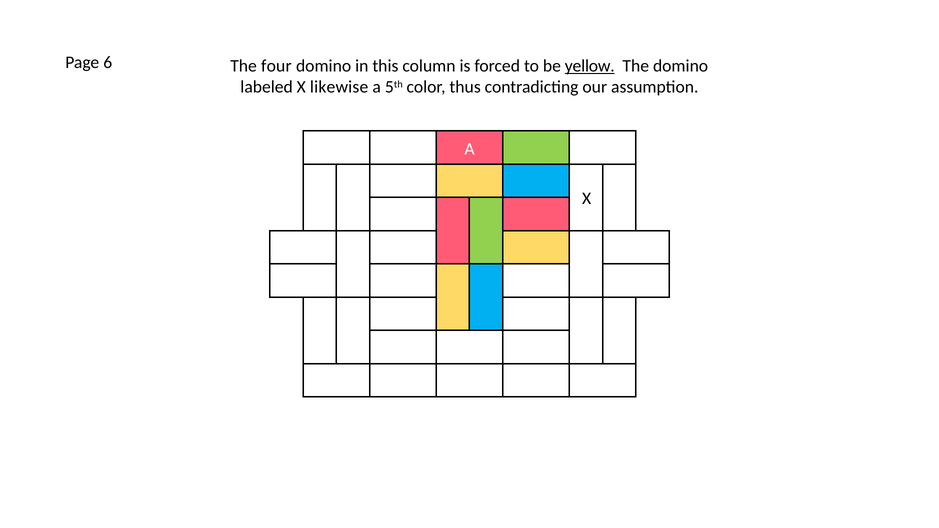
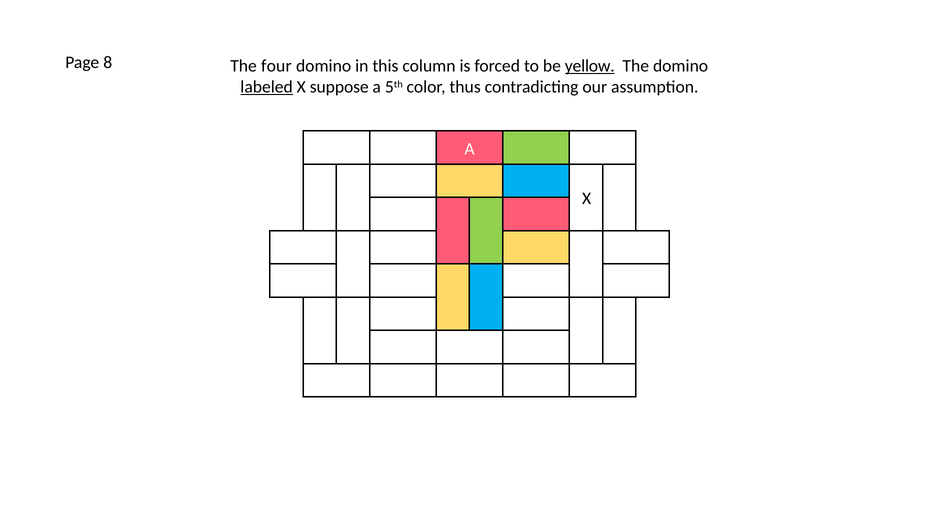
6: 6 -> 8
labeled underline: none -> present
likewise: likewise -> suppose
